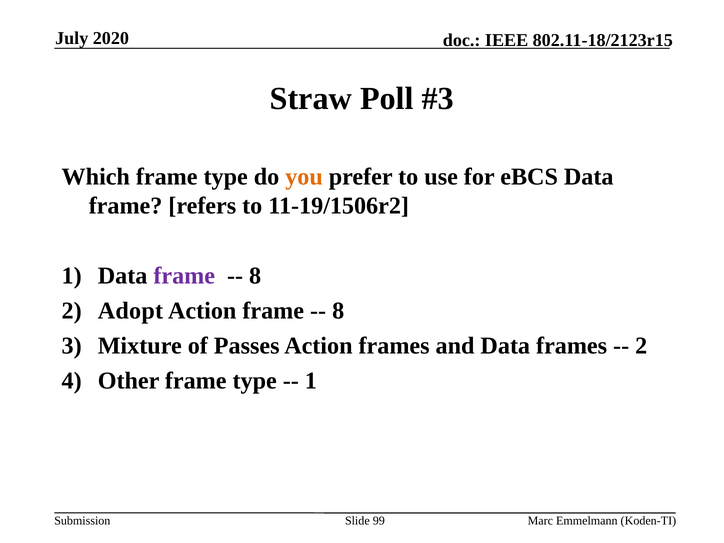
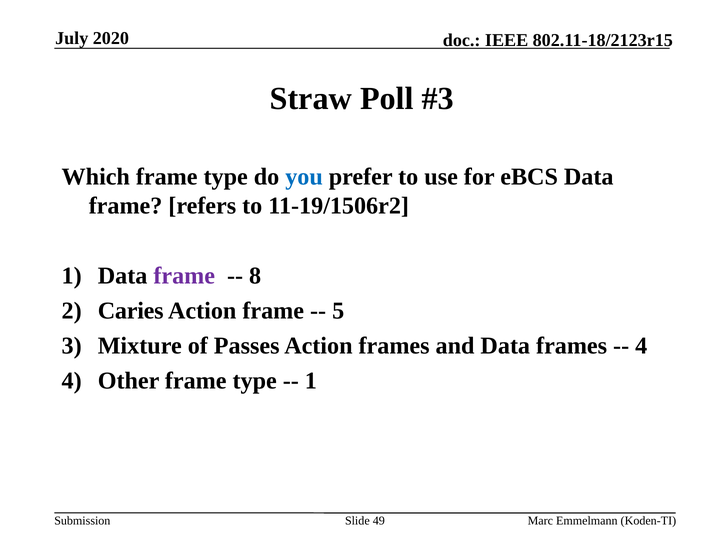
you colour: orange -> blue
Adopt: Adopt -> Caries
8 at (338, 311): 8 -> 5
2 at (641, 346): 2 -> 4
99: 99 -> 49
